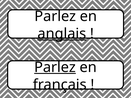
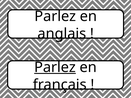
anglais underline: present -> none
